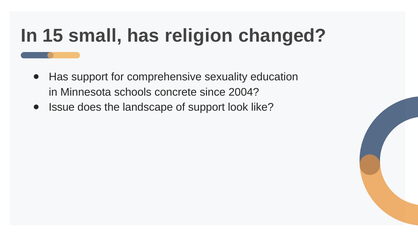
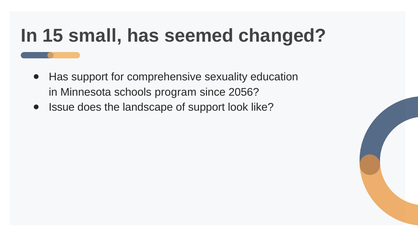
religion: religion -> seemed
concrete: concrete -> program
2004: 2004 -> 2056
